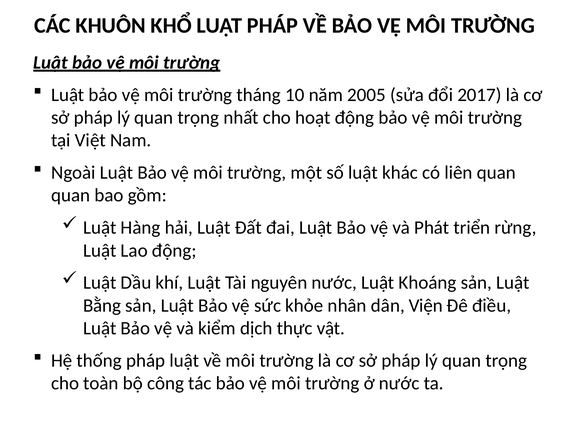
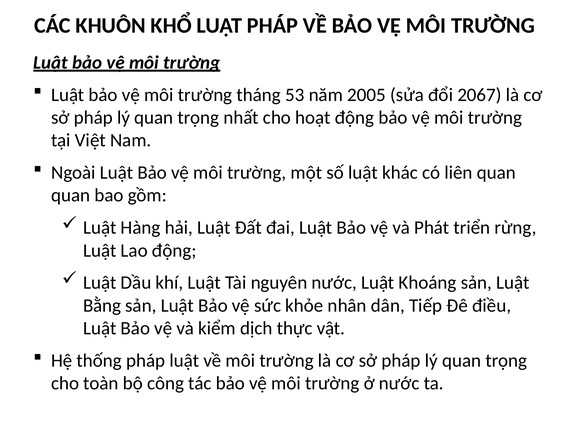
10: 10 -> 53
2017: 2017 -> 2067
Viện: Viện -> Tiếp
